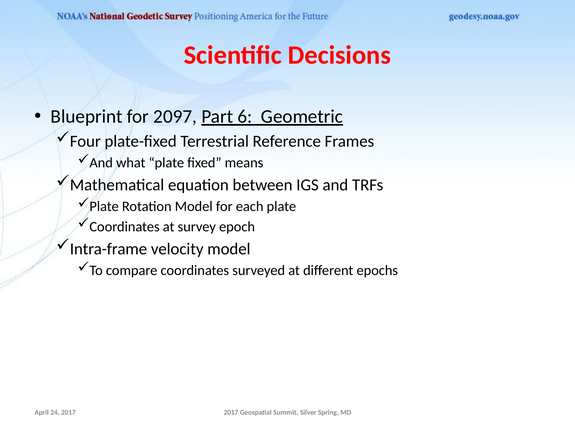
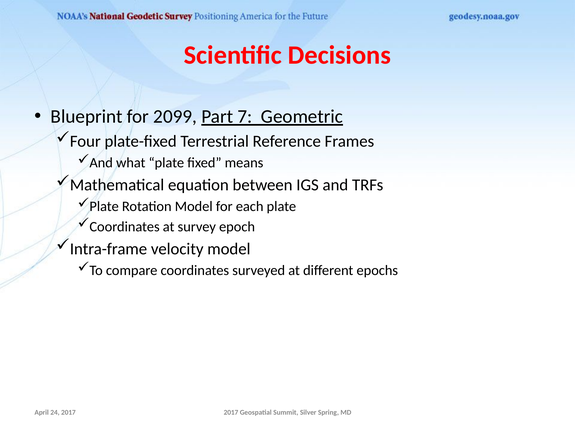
2097: 2097 -> 2099
6: 6 -> 7
